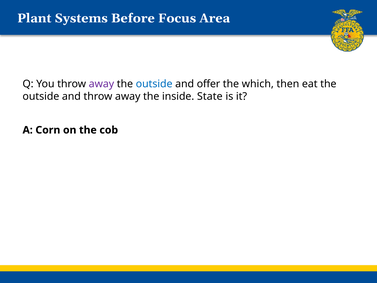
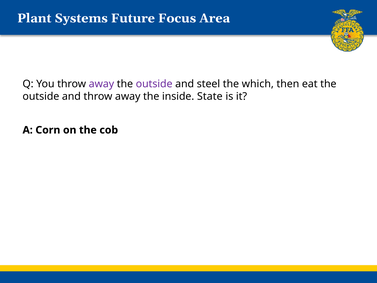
Before: Before -> Future
outside at (154, 84) colour: blue -> purple
offer: offer -> steel
